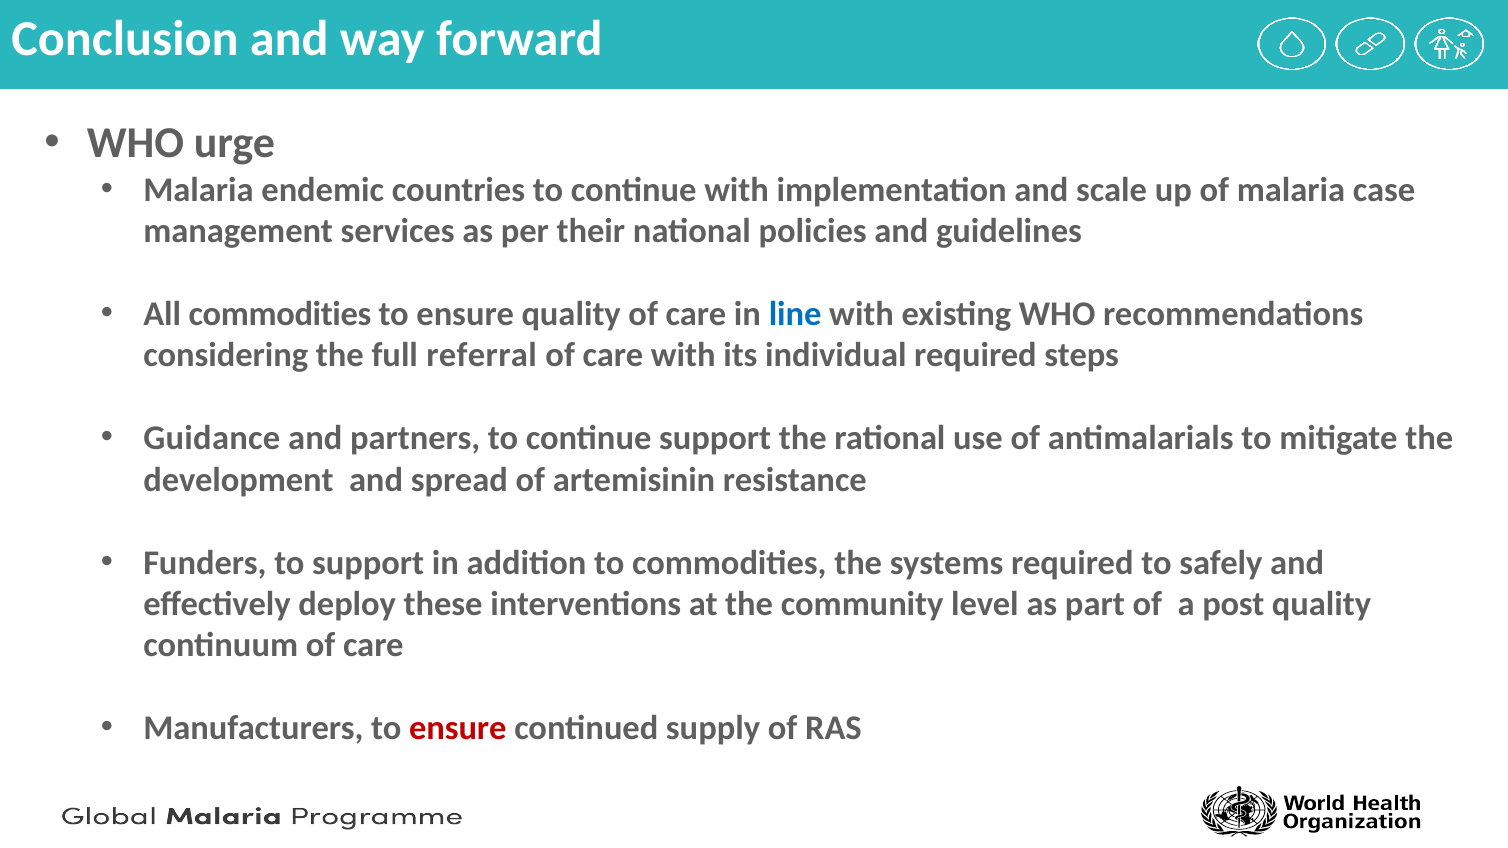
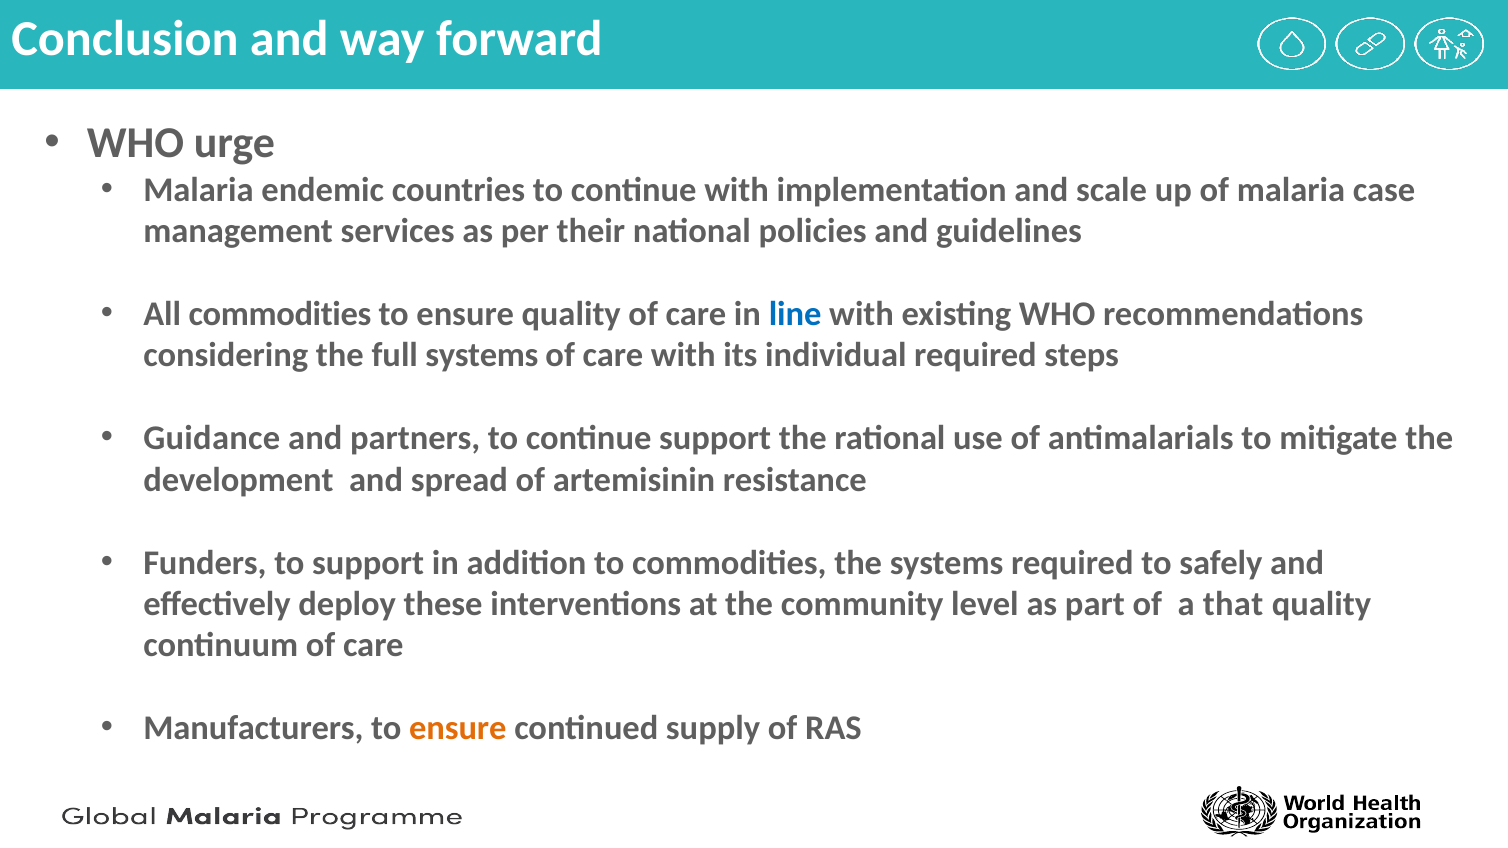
full referral: referral -> systems
post: post -> that
ensure at (458, 729) colour: red -> orange
